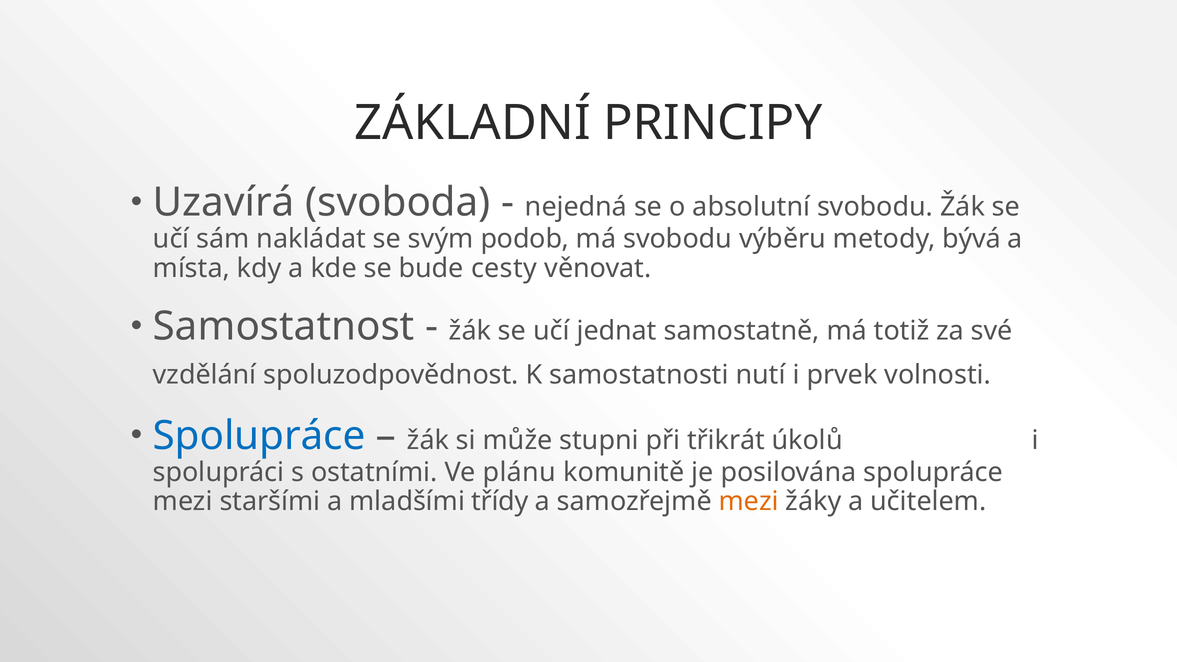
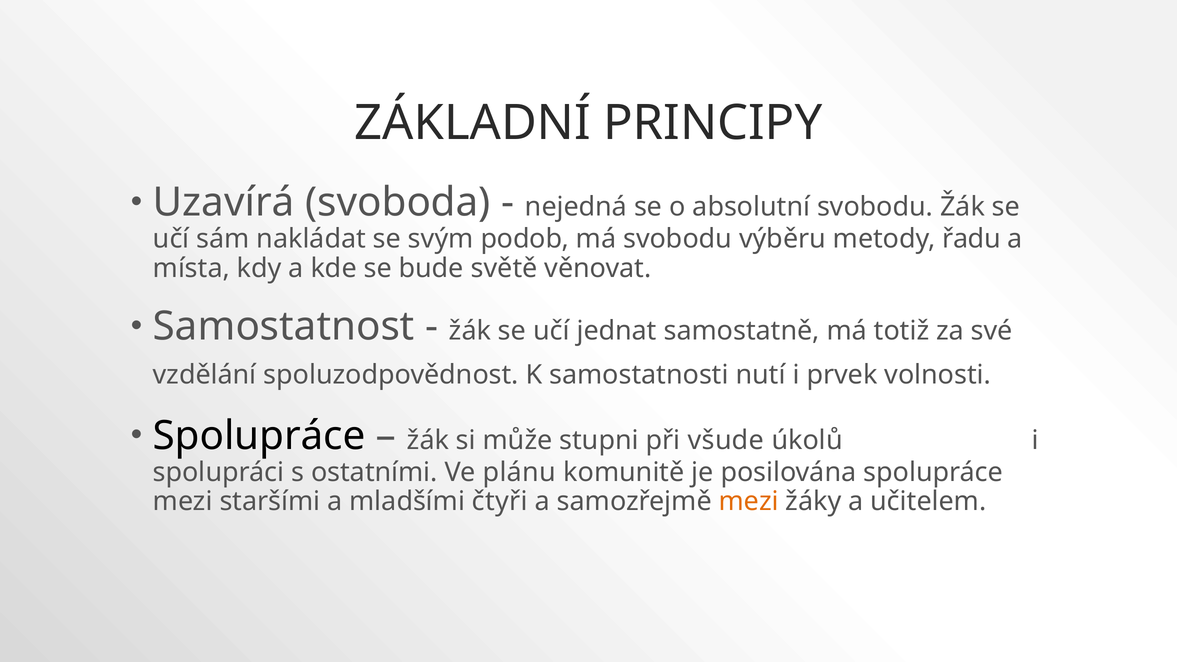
bývá: bývá -> řadu
cesty: cesty -> světě
Spolupráce at (259, 436) colour: blue -> black
třikrát: třikrát -> všude
třídy: třídy -> čtyři
